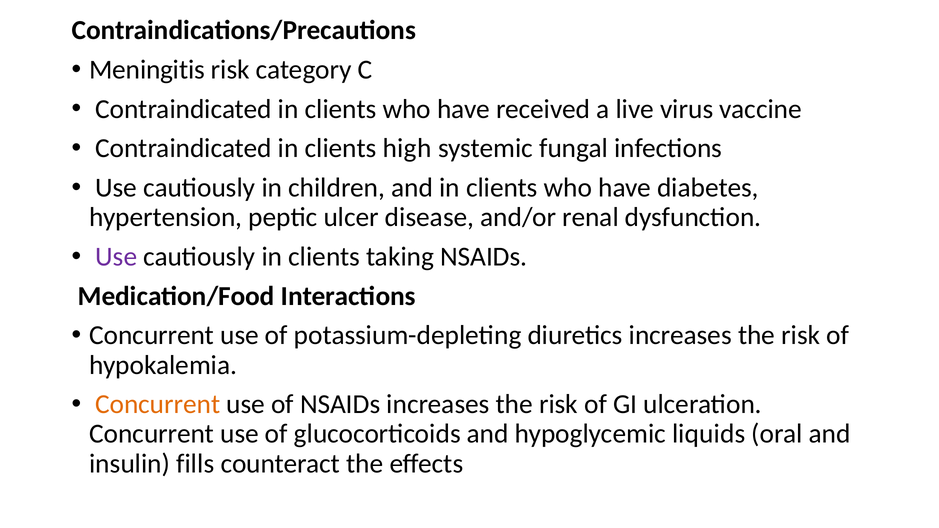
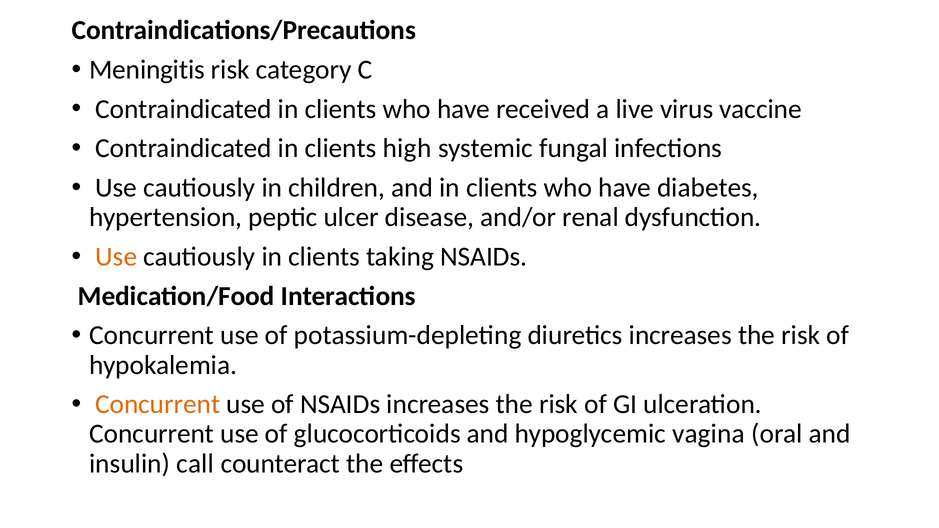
Use at (116, 257) colour: purple -> orange
liquids: liquids -> vagina
fills: fills -> call
